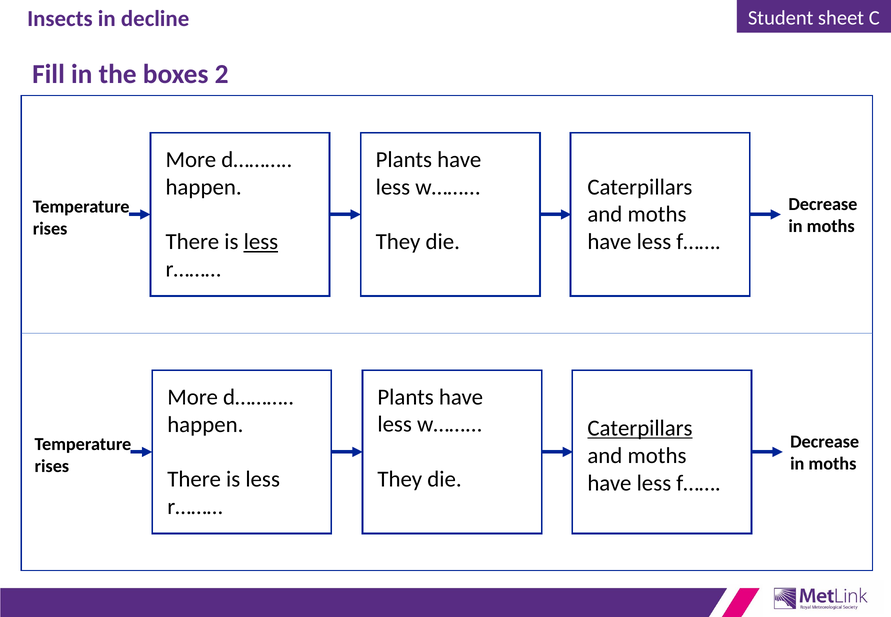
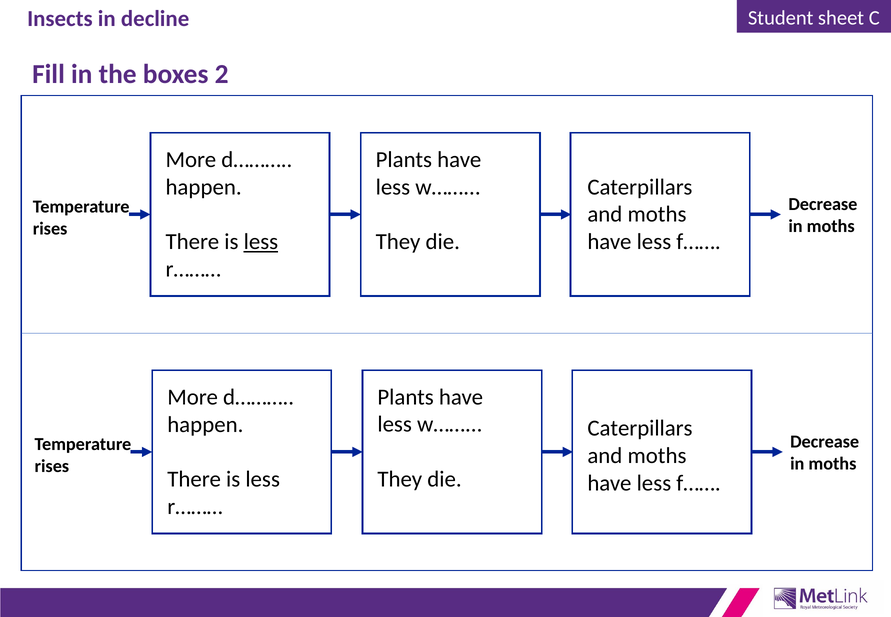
Caterpillars at (640, 428) underline: present -> none
